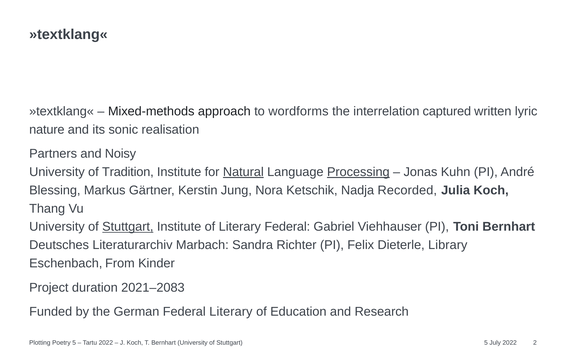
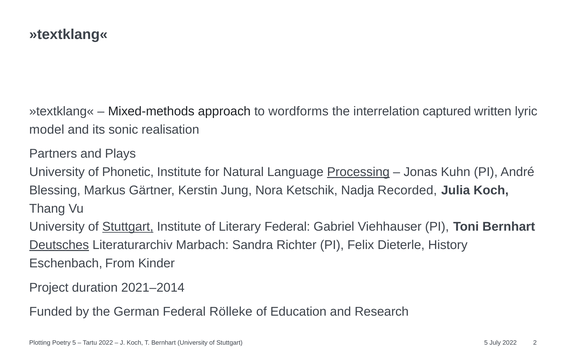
nature: nature -> model
Noisy: Noisy -> Plays
Tradition: Tradition -> Phonetic
Natural underline: present -> none
Deutsches underline: none -> present
Library: Library -> History
2021–2083: 2021–2083 -> 2021–2014
Federal Literary: Literary -> Rölleke
